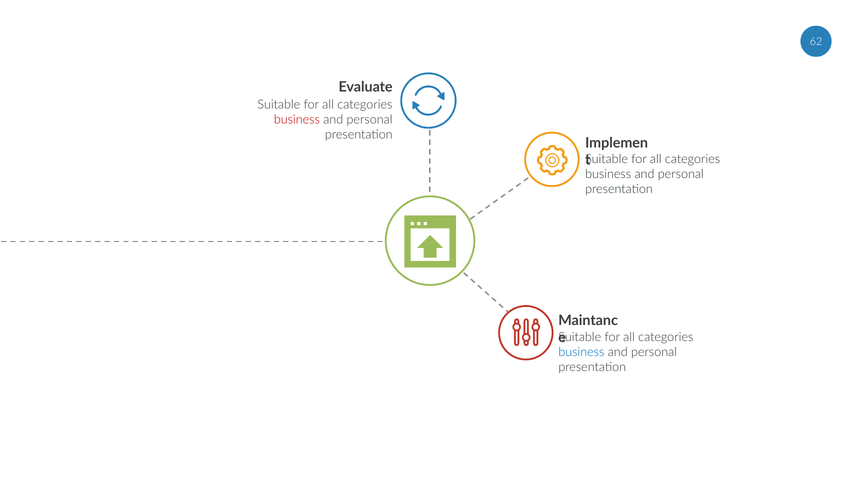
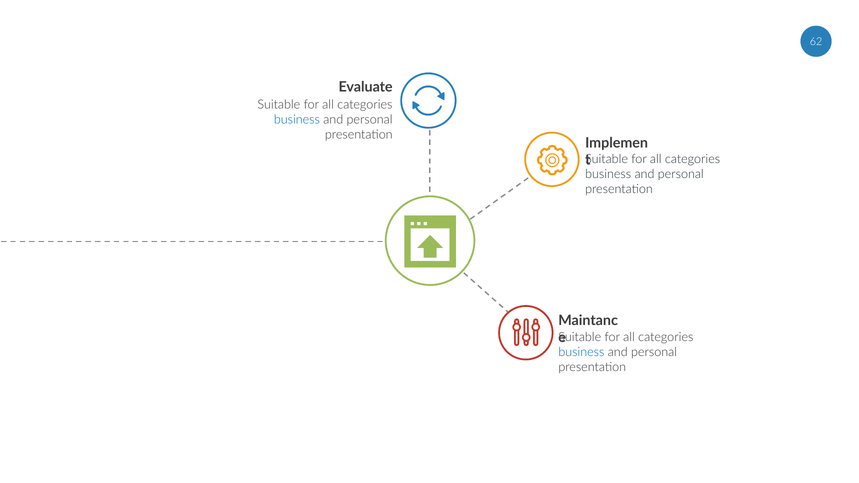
business at (297, 120) colour: red -> blue
